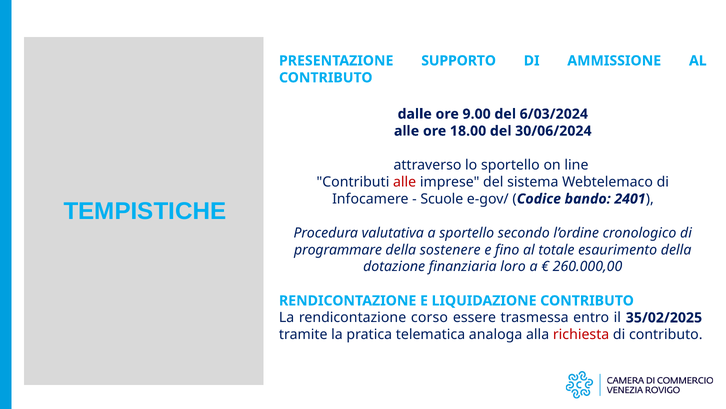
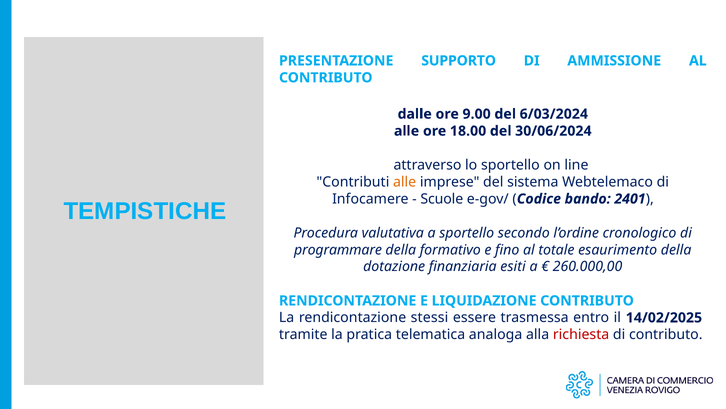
alle at (405, 182) colour: red -> orange
sostenere: sostenere -> formativo
loro: loro -> esiti
corso: corso -> stessi
35/02/2025: 35/02/2025 -> 14/02/2025
